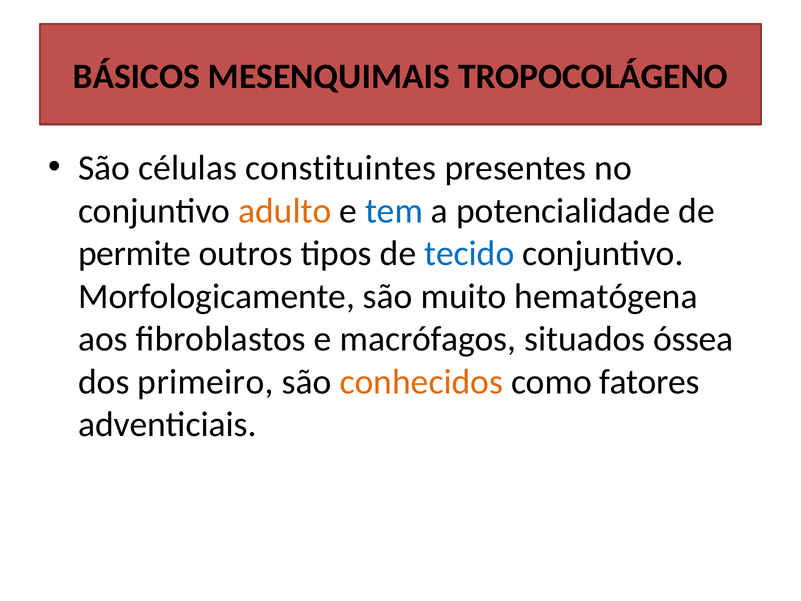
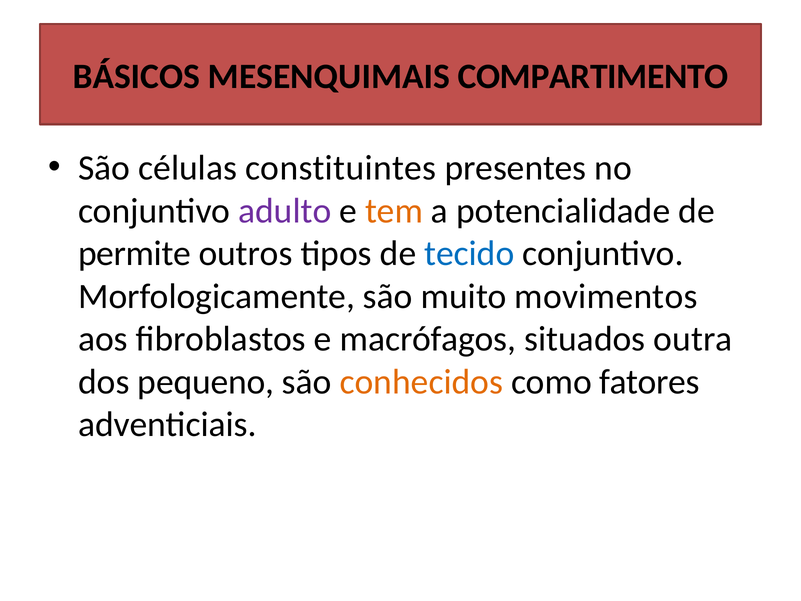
TROPOCOLÁGENO: TROPOCOLÁGENO -> COMPARTIMENTO
adulto colour: orange -> purple
tem colour: blue -> orange
hematógena: hematógena -> movimentos
óssea: óssea -> outra
primeiro: primeiro -> pequeno
